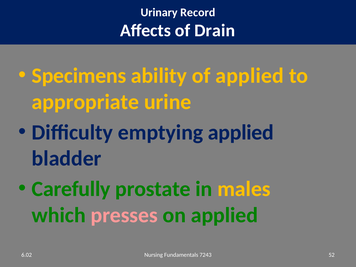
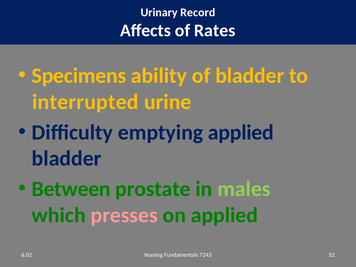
Drain: Drain -> Rates
of applied: applied -> bladder
appropriate: appropriate -> interrupted
Carefully: Carefully -> Between
males colour: yellow -> light green
